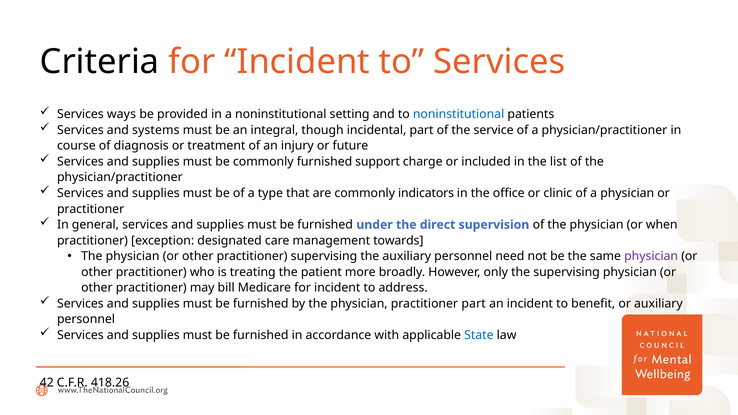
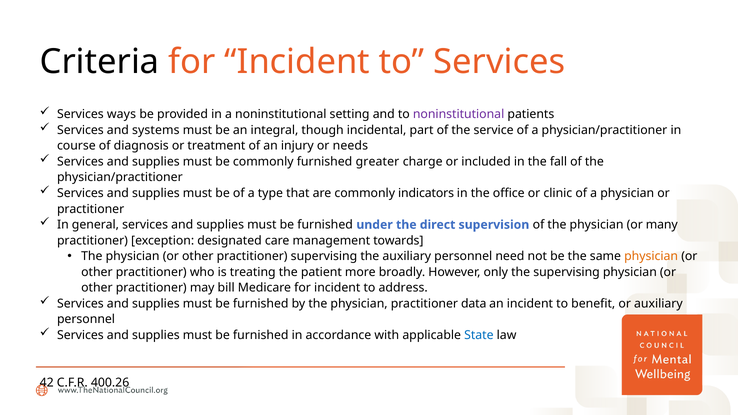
noninstitutional at (459, 114) colour: blue -> purple
future: future -> needs
support: support -> greater
list: list -> fall
when: when -> many
physician at (651, 256) colour: purple -> orange
practitioner part: part -> data
418.26: 418.26 -> 400.26
